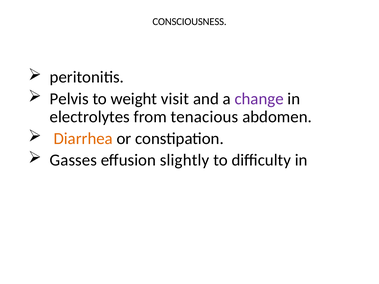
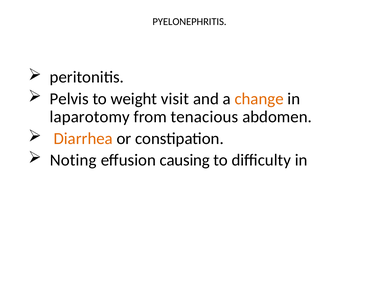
CONSCIOUSNESS: CONSCIOUSNESS -> PYELONEPHRITIS
change colour: purple -> orange
electrolytes: electrolytes -> laparotomy
Gasses: Gasses -> Noting
slightly: slightly -> causing
